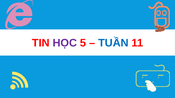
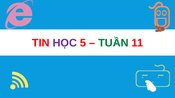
TUẦN colour: blue -> green
